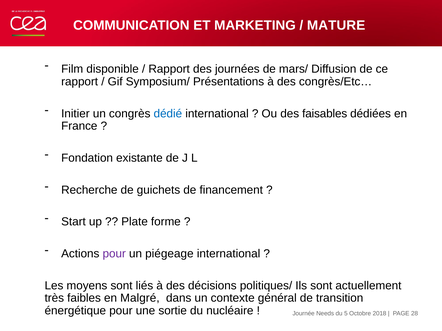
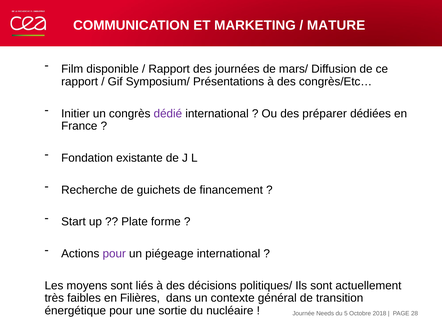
dédié colour: blue -> purple
faisables: faisables -> préparer
Malgré: Malgré -> Filières
